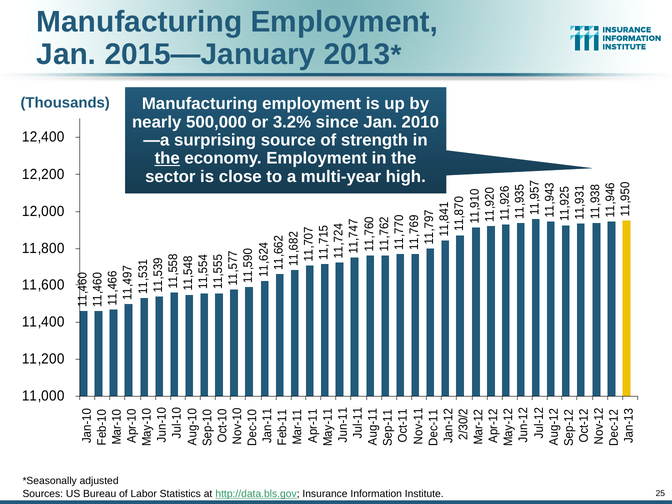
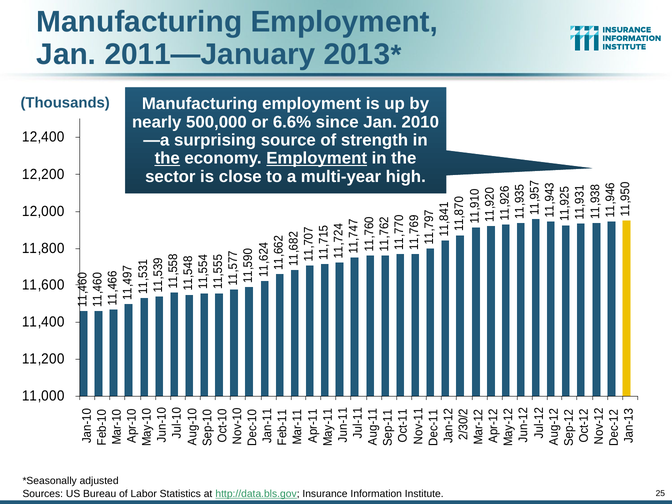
2015—January: 2015—January -> 2011—January
3.2%: 3.2% -> 6.6%
Employment at (317, 158) underline: none -> present
